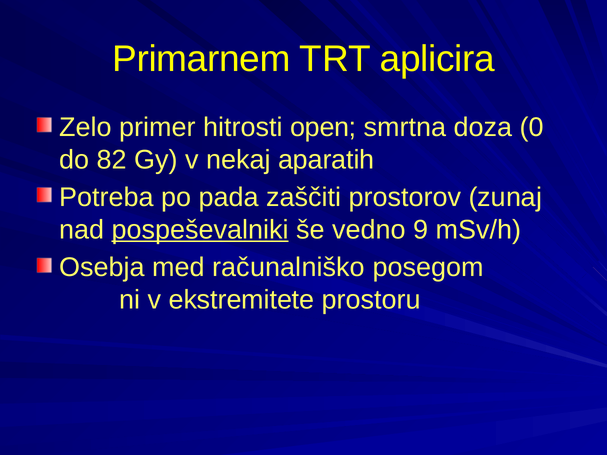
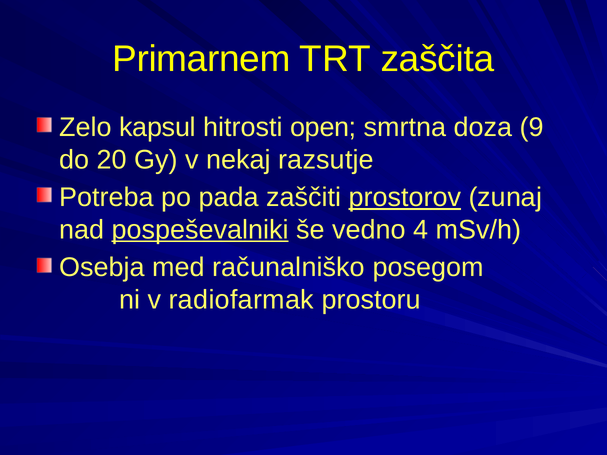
aplicira: aplicira -> zaščita
primer: primer -> kapsul
0: 0 -> 9
82: 82 -> 20
aparatih: aparatih -> razsutje
prostorov underline: none -> present
9: 9 -> 4
ekstremitete: ekstremitete -> radiofarmak
